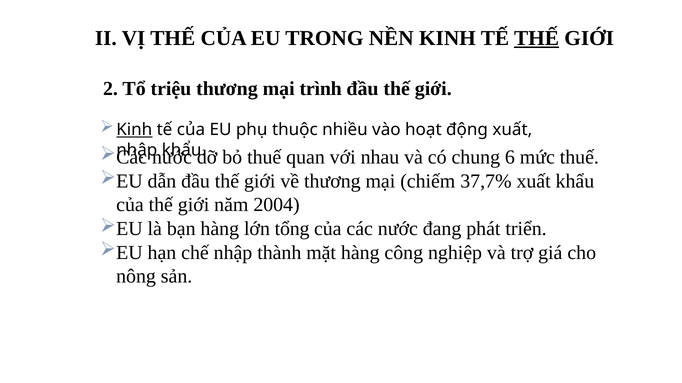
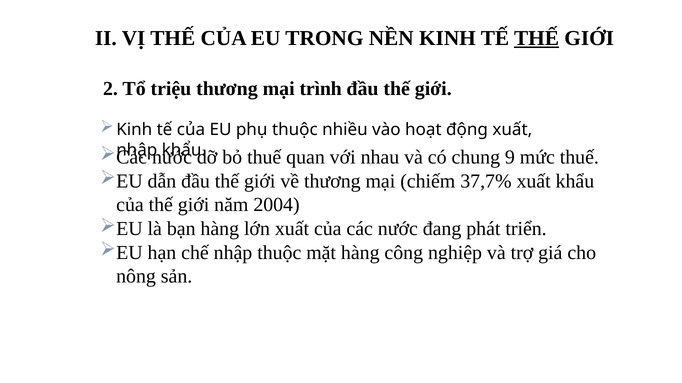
Kinh at (134, 130) underline: present -> none
6: 6 -> 9
lớn tổng: tổng -> xuất
nhập thành: thành -> thuộc
